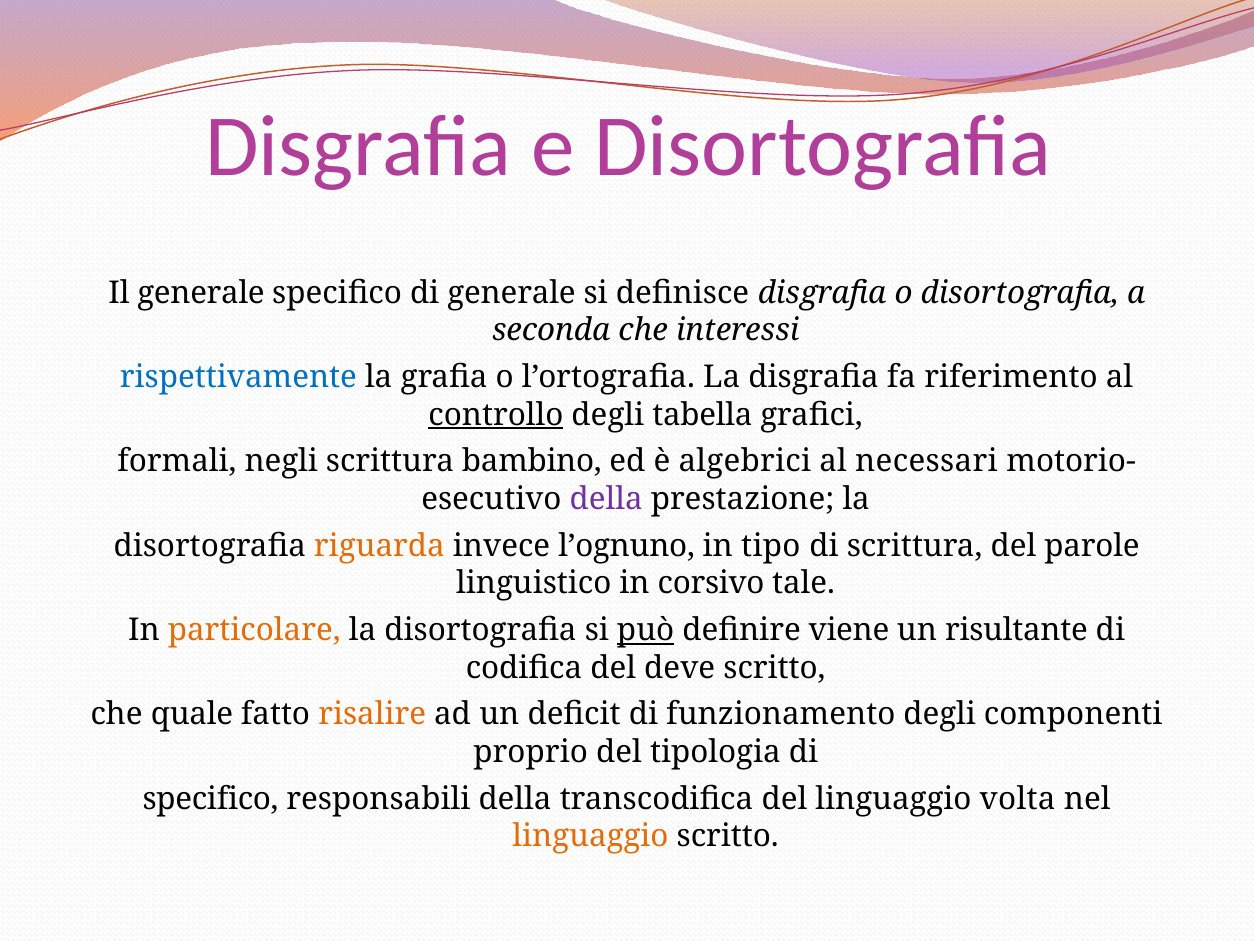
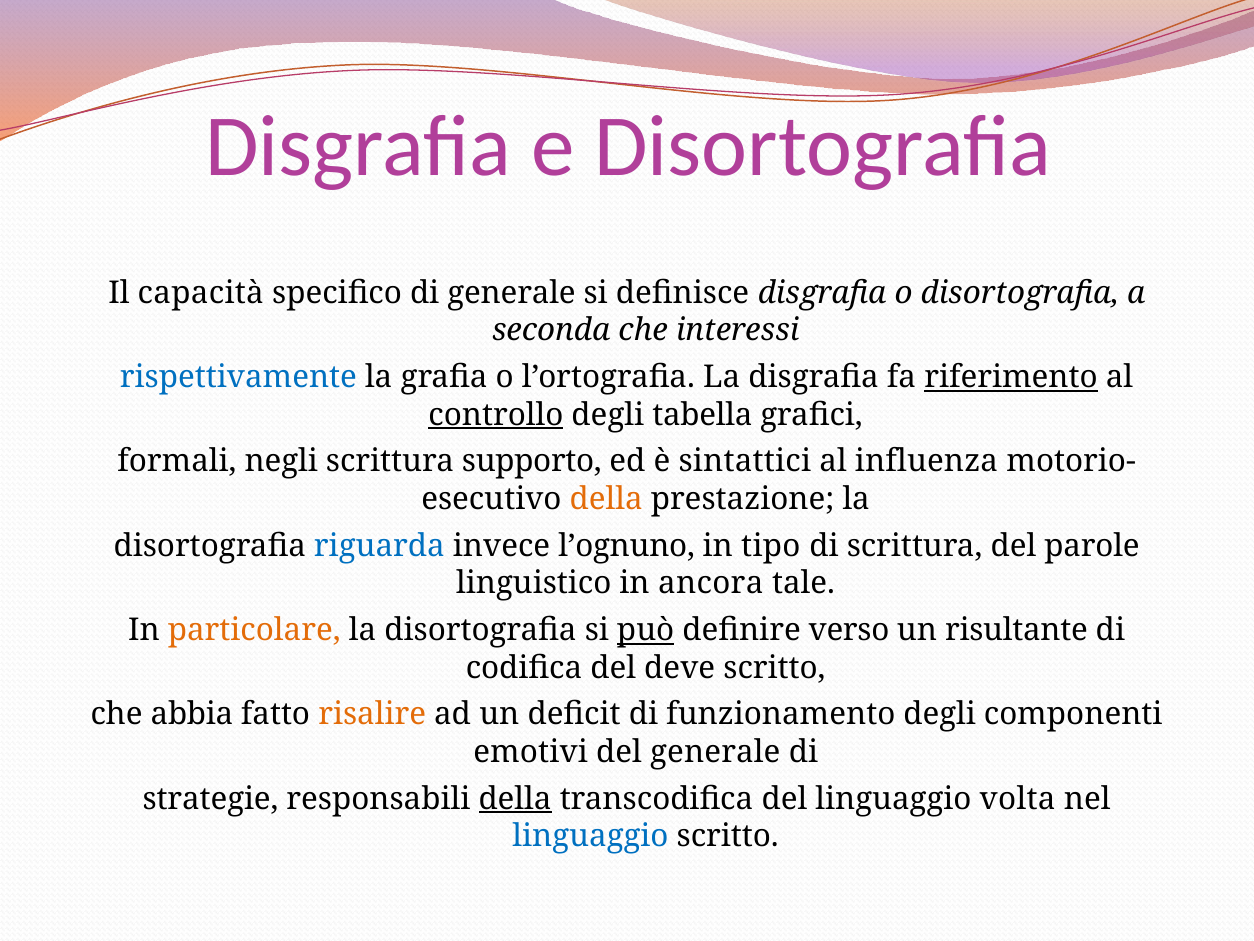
Il generale: generale -> capacità
riferimento underline: none -> present
bambino: bambino -> supporto
algebrici: algebrici -> sintattici
necessari: necessari -> influenza
della at (606, 499) colour: purple -> orange
riguarda colour: orange -> blue
corsivo: corsivo -> ancora
viene: viene -> verso
quale: quale -> abbia
proprio: proprio -> emotivi
del tipologia: tipologia -> generale
specifico at (211, 798): specifico -> strategie
della at (515, 798) underline: none -> present
linguaggio at (591, 836) colour: orange -> blue
